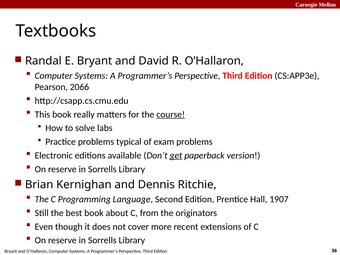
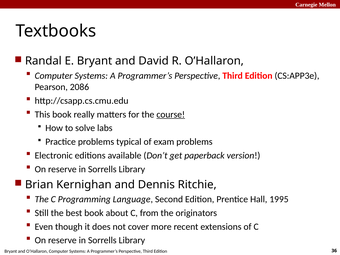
2066: 2066 -> 2086
get underline: present -> none
1907: 1907 -> 1995
